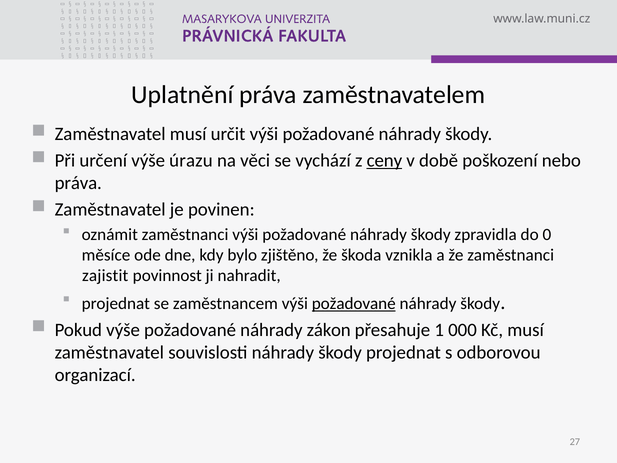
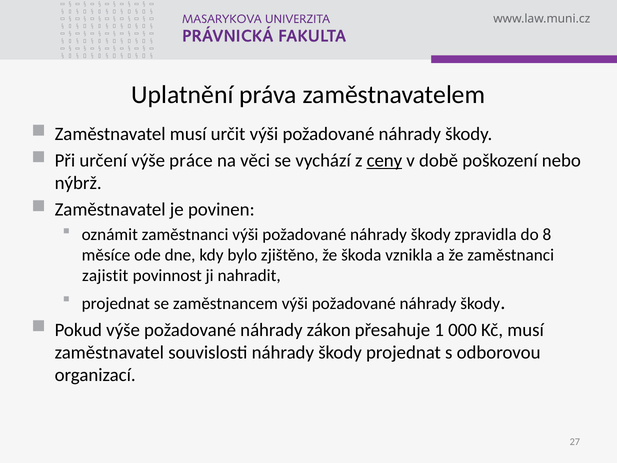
úrazu: úrazu -> práce
práva at (78, 183): práva -> nýbrž
0: 0 -> 8
požadované at (354, 303) underline: present -> none
